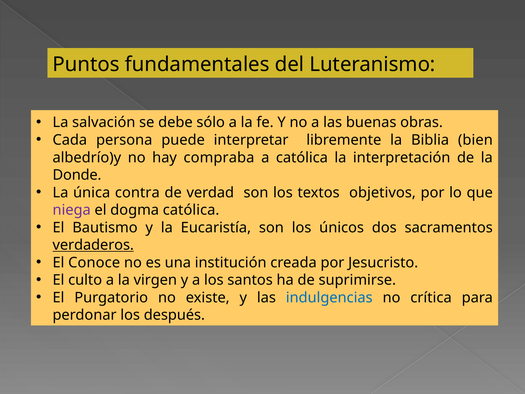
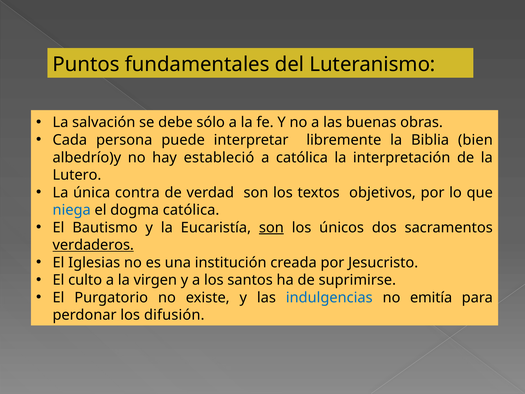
compraba: compraba -> estableció
Donde: Donde -> Lutero
niega colour: purple -> blue
son at (271, 227) underline: none -> present
Conoce: Conoce -> Iglesias
crítica: crítica -> emitía
después: después -> difusión
